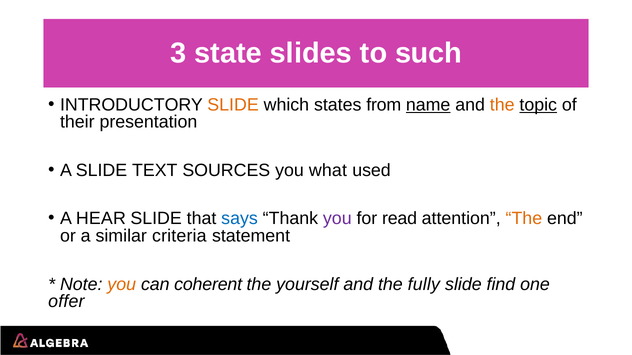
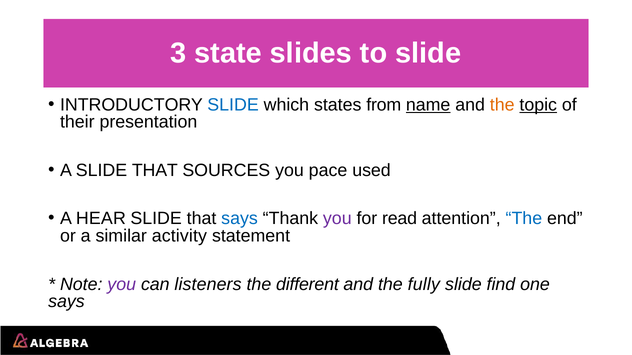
to such: such -> slide
SLIDE at (233, 105) colour: orange -> blue
A SLIDE TEXT: TEXT -> THAT
what: what -> pace
The at (524, 219) colour: orange -> blue
criteria: criteria -> activity
you at (122, 285) colour: orange -> purple
coherent: coherent -> listeners
yourself: yourself -> different
offer at (66, 302): offer -> says
